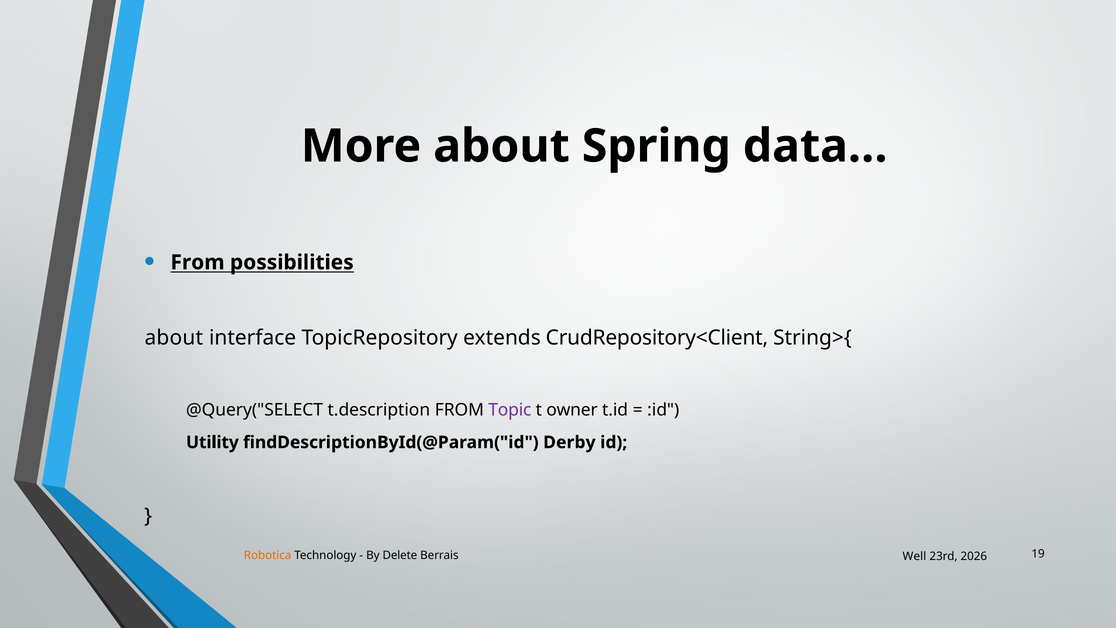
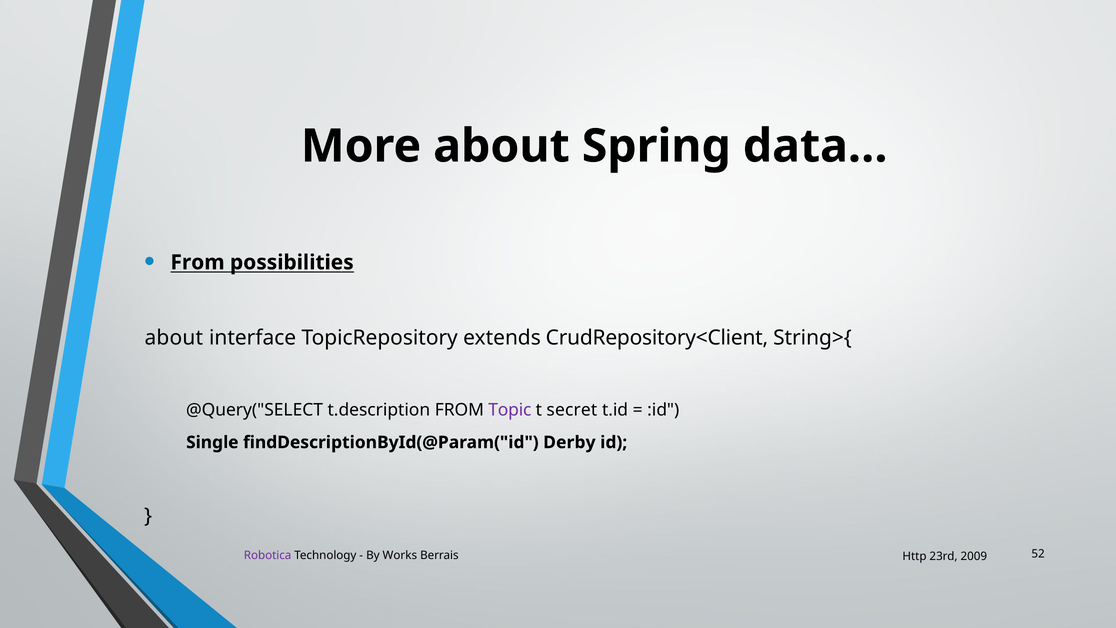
owner: owner -> secret
Utility: Utility -> Single
Robotica colour: orange -> purple
Delete: Delete -> Works
19: 19 -> 52
Well: Well -> Http
2026: 2026 -> 2009
